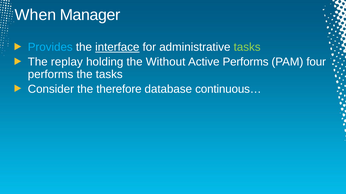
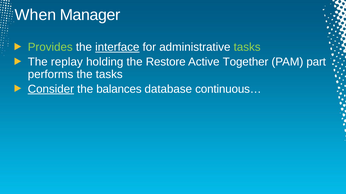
Provides colour: light blue -> light green
Without: Without -> Restore
Active Performs: Performs -> Together
four: four -> part
Consider underline: none -> present
therefore: therefore -> balances
